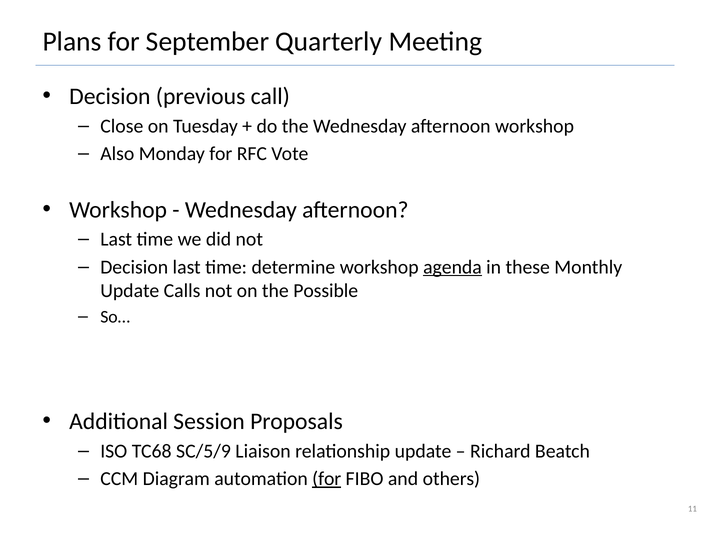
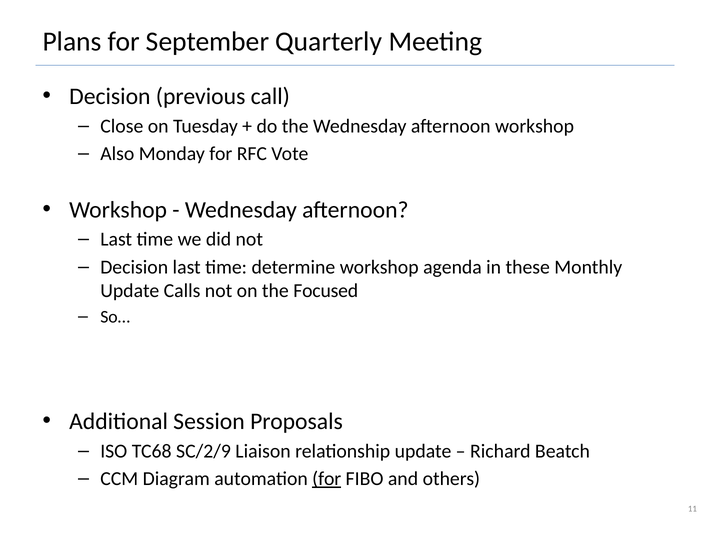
agenda underline: present -> none
Possible: Possible -> Focused
SC/5/9: SC/5/9 -> SC/2/9
